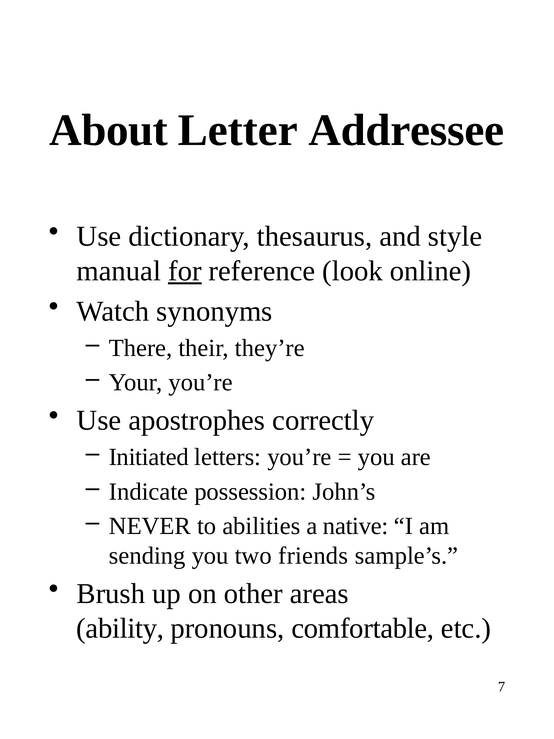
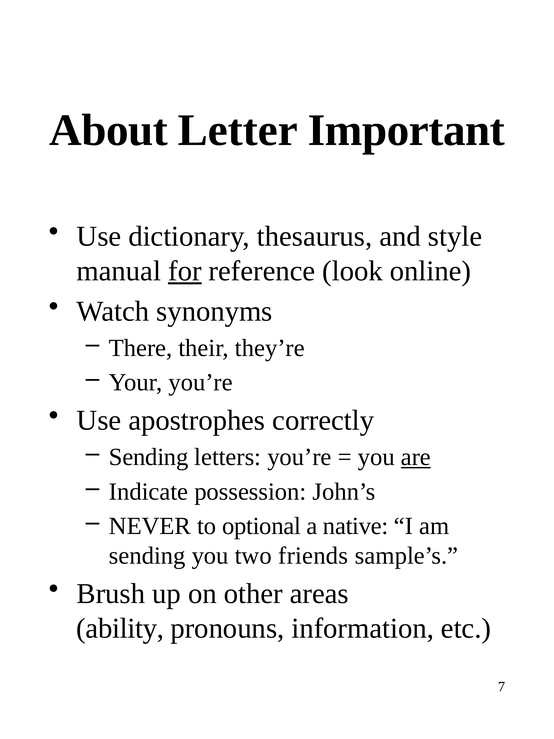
Addressee: Addressee -> Important
Initiated at (149, 457): Initiated -> Sending
are underline: none -> present
abilities: abilities -> optional
comfortable: comfortable -> information
